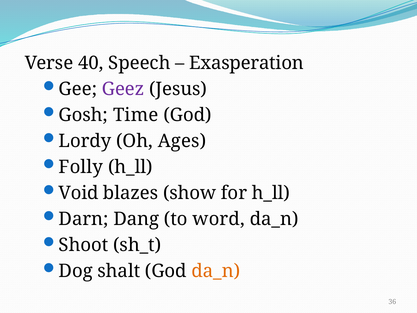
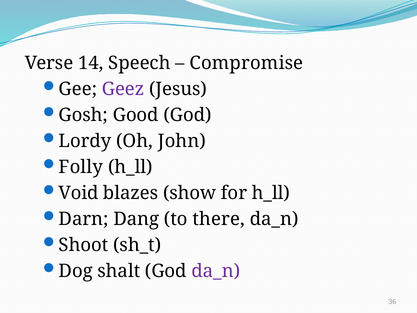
40: 40 -> 14
Exasperation: Exasperation -> Compromise
Time: Time -> Good
Ages: Ages -> John
word: word -> there
da_n at (216, 271) colour: orange -> purple
